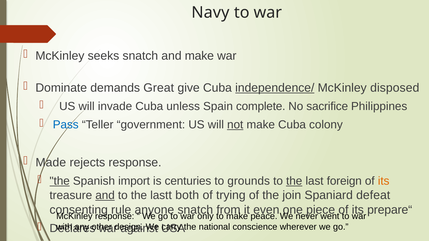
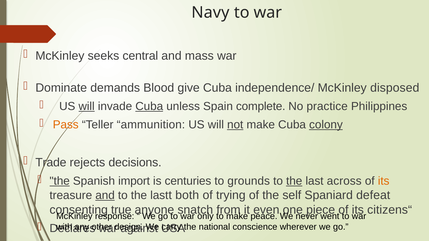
seeks snatch: snatch -> central
and make: make -> mass
Great: Great -> Blood
independence/ underline: present -> none
will at (87, 107) underline: none -> present
Cuba at (149, 107) underline: none -> present
sacrifice: sacrifice -> practice
Pass colour: blue -> orange
government: government -> ammunition
colony underline: none -> present
Made: Made -> Trade
rejects response: response -> decisions
foreign: foreign -> across
join: join -> self
rule: rule -> true
prepare“: prepare“ -> citizens“
